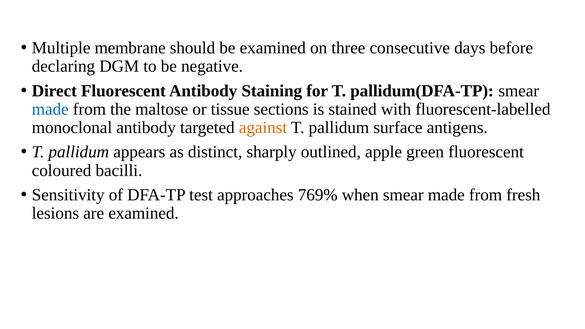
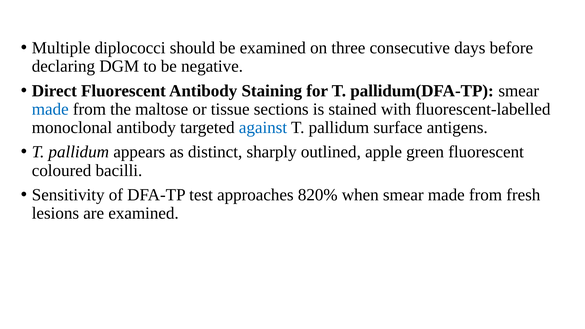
membrane: membrane -> diplococci
against colour: orange -> blue
769%: 769% -> 820%
